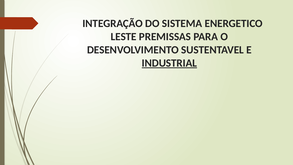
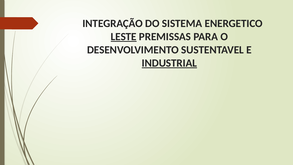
LESTE underline: none -> present
